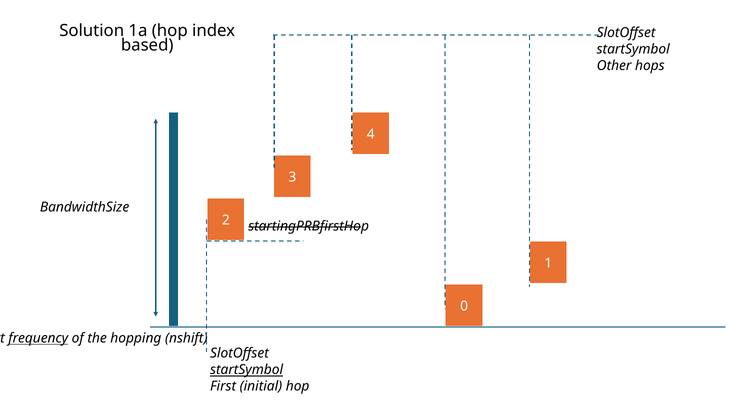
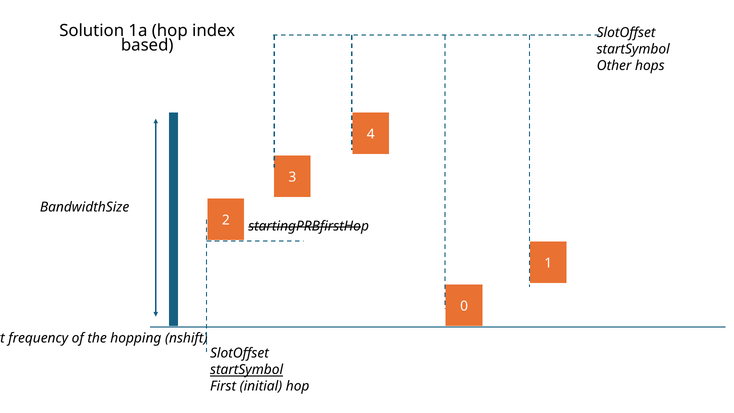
frequency underline: present -> none
